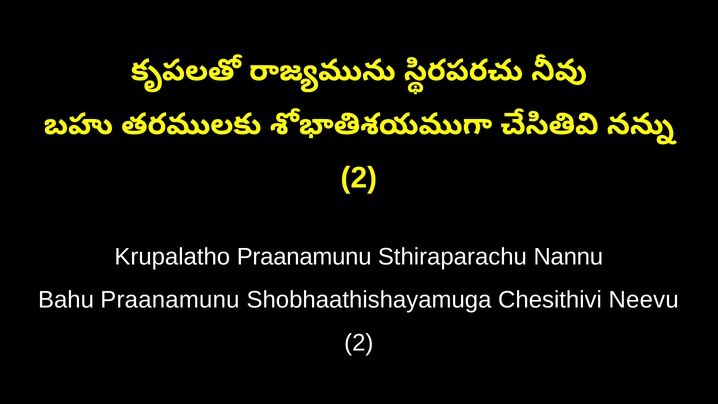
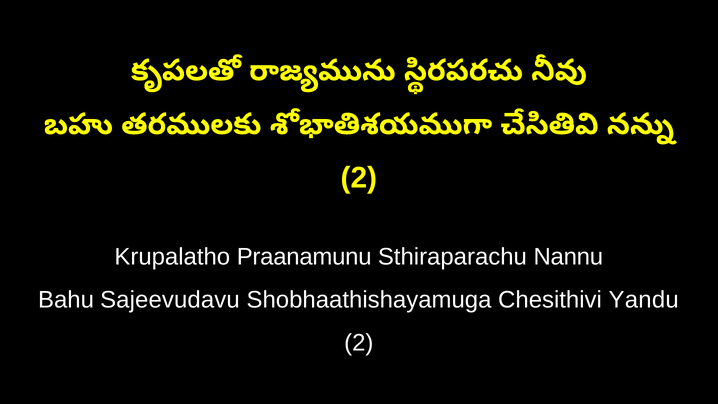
Bahu Praanamunu: Praanamunu -> Sajeevudavu
Neevu: Neevu -> Yandu
